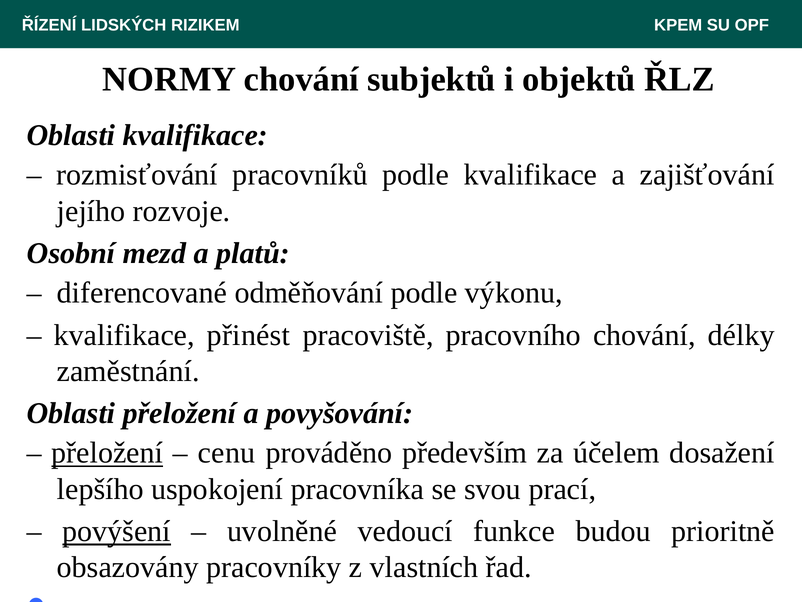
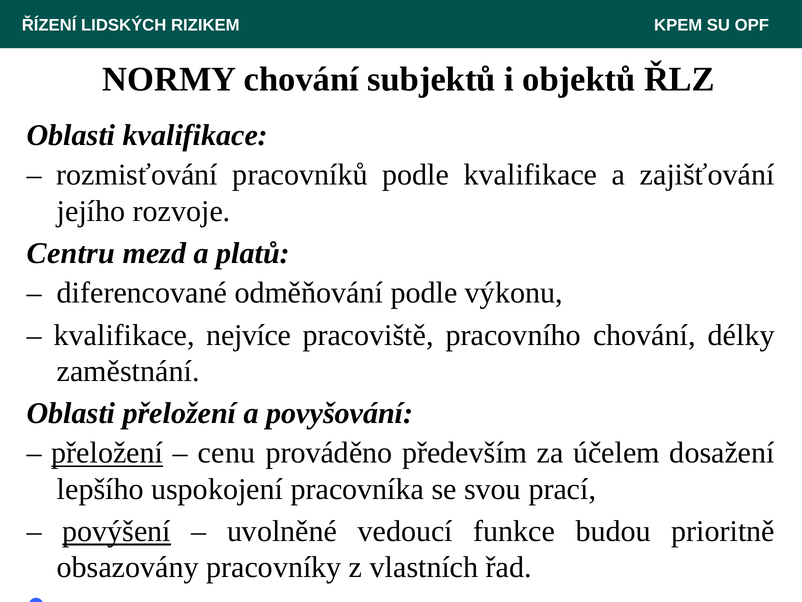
Osobní: Osobní -> Centru
přinést: přinést -> nejvíce
